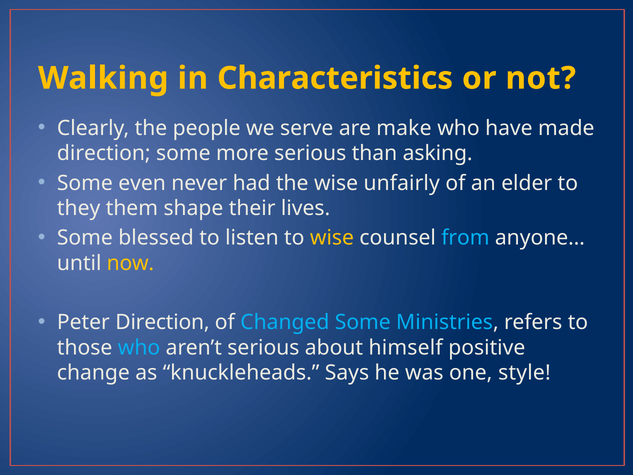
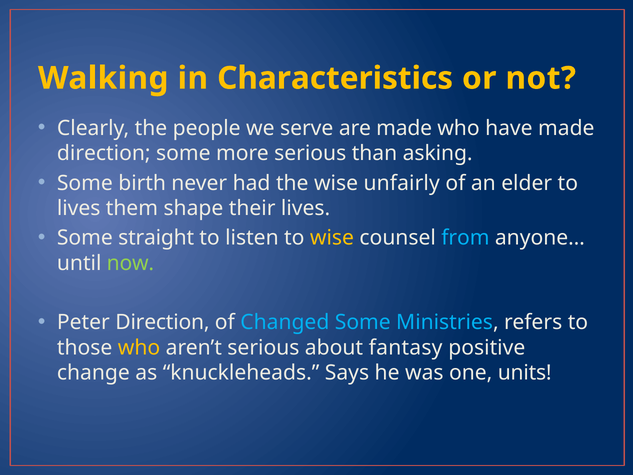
are make: make -> made
even: even -> birth
they at (79, 208): they -> lives
blessed: blessed -> straight
now colour: yellow -> light green
who at (139, 347) colour: light blue -> yellow
himself: himself -> fantasy
style: style -> units
